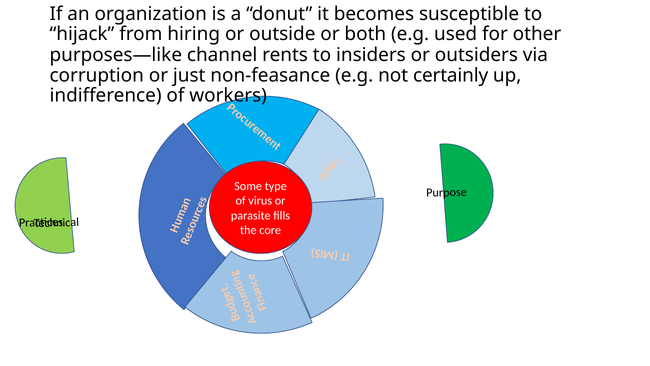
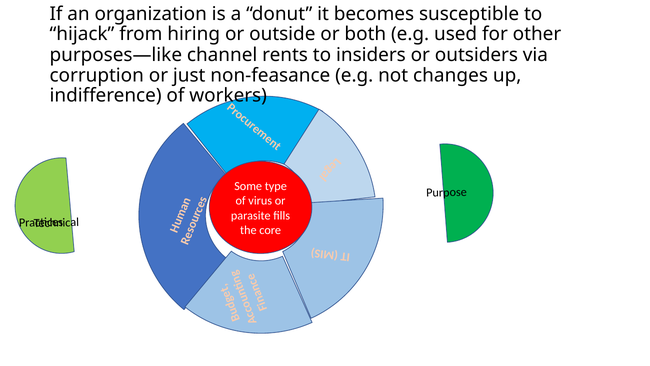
certainly: certainly -> changes
